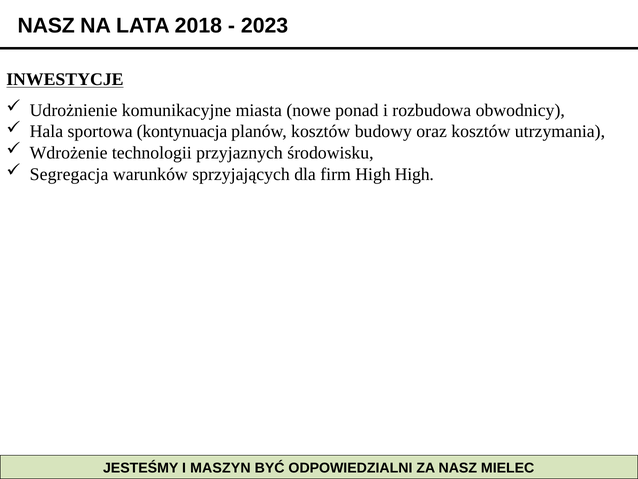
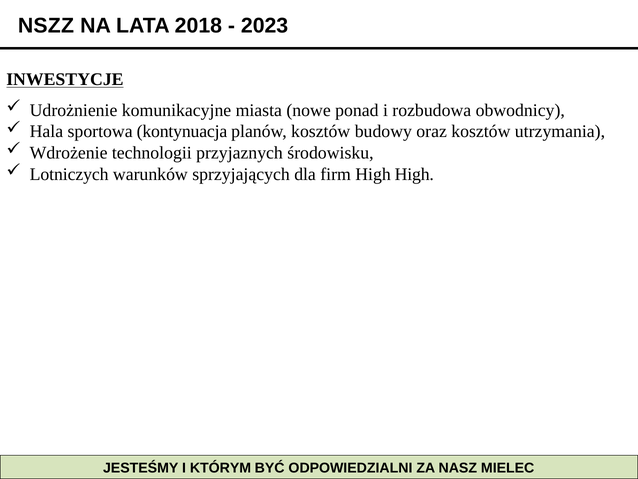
NASZ at (46, 25): NASZ -> NSZZ
Segregacja: Segregacja -> Lotniczych
MASZYN: MASZYN -> KTÓRYM
